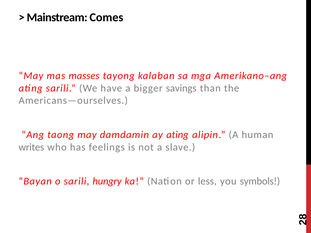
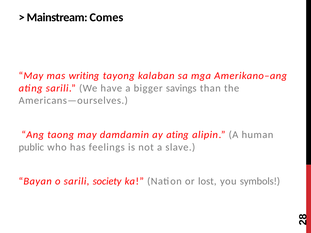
masses: masses -> writing
writes: writes -> public
hungry: hungry -> society
less: less -> lost
